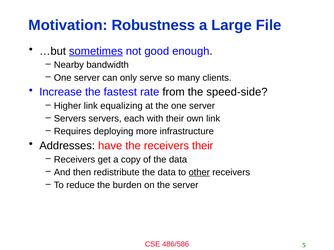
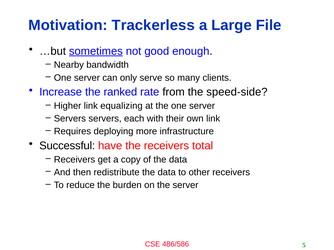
Robustness: Robustness -> Trackerless
fastest: fastest -> ranked
Addresses: Addresses -> Successful
receivers their: their -> total
other underline: present -> none
